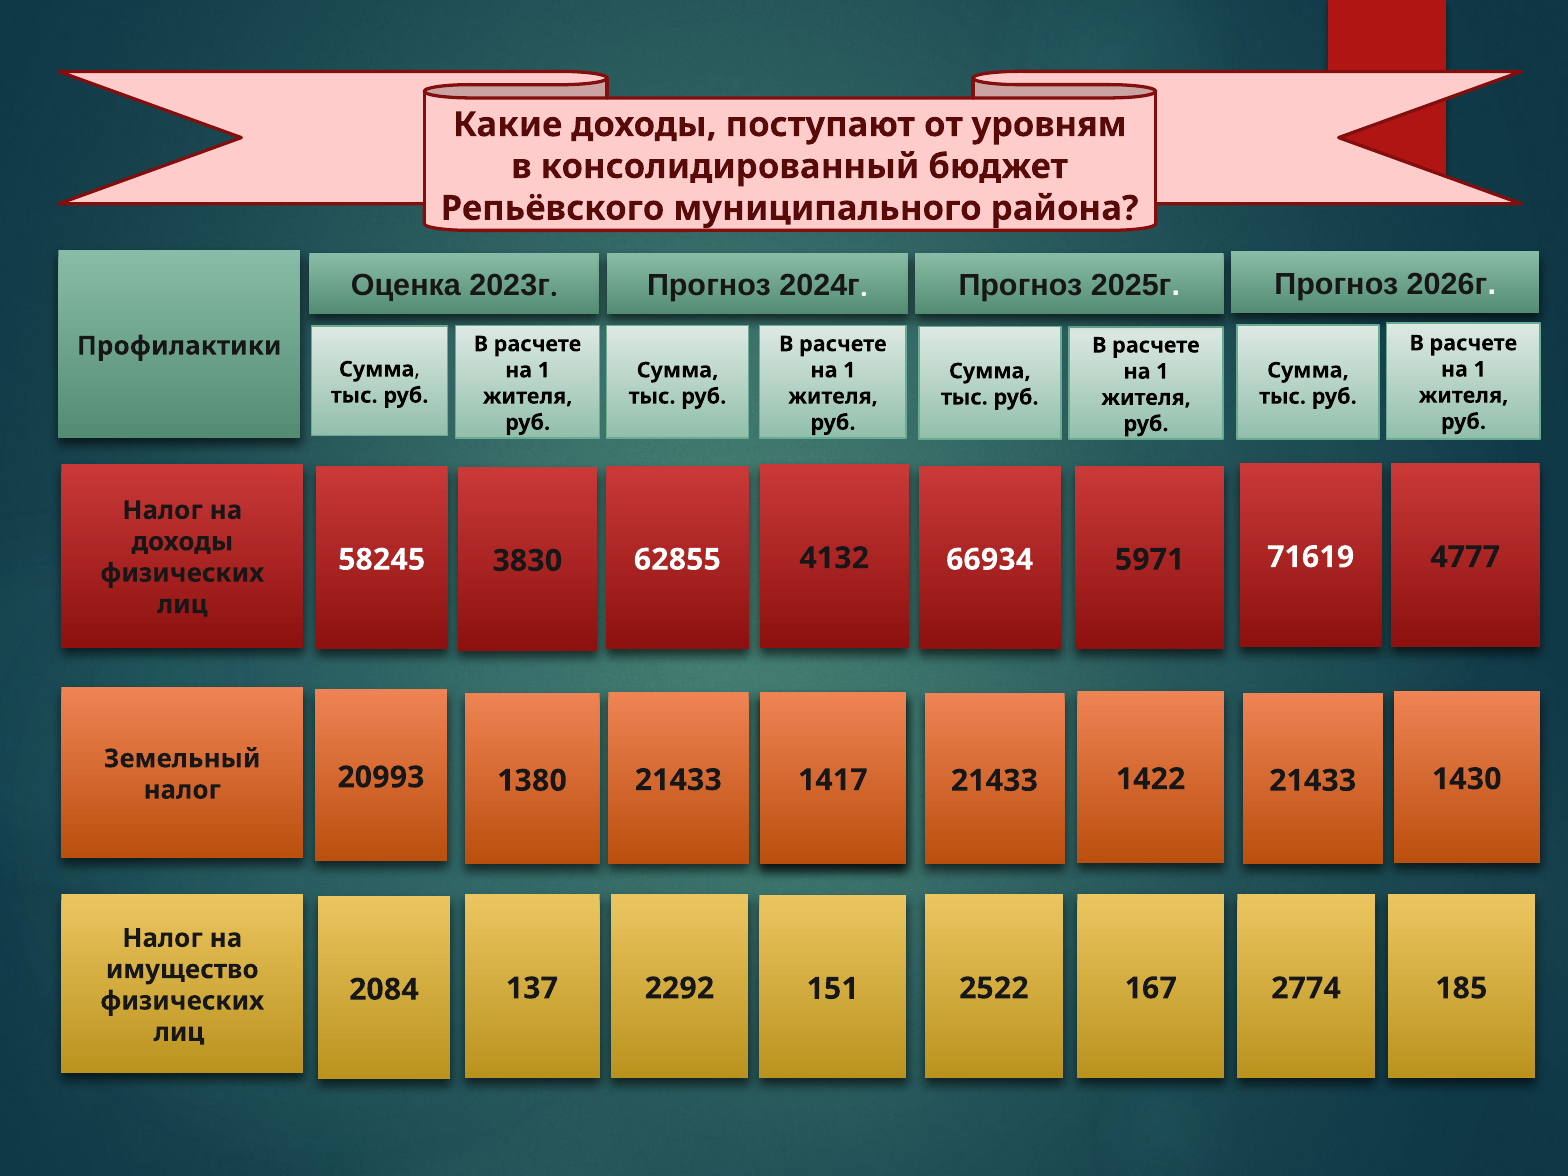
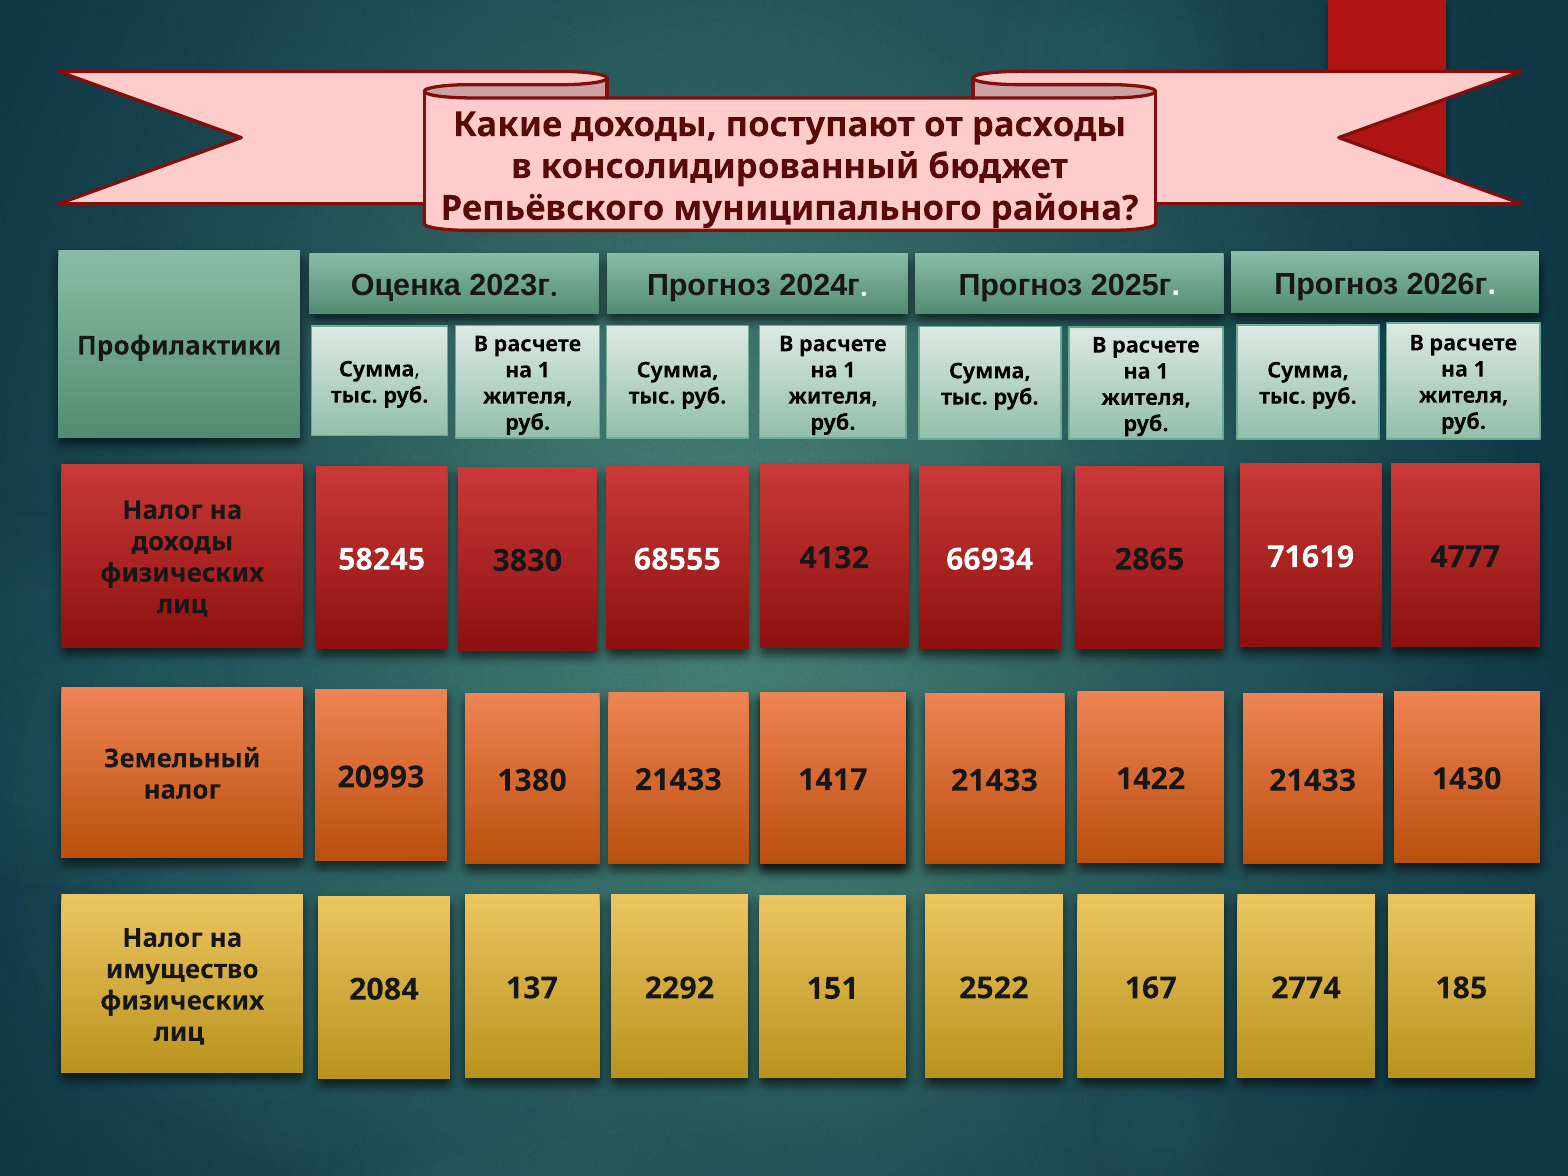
уровням: уровням -> расходы
5971: 5971 -> 2865
62855: 62855 -> 68555
